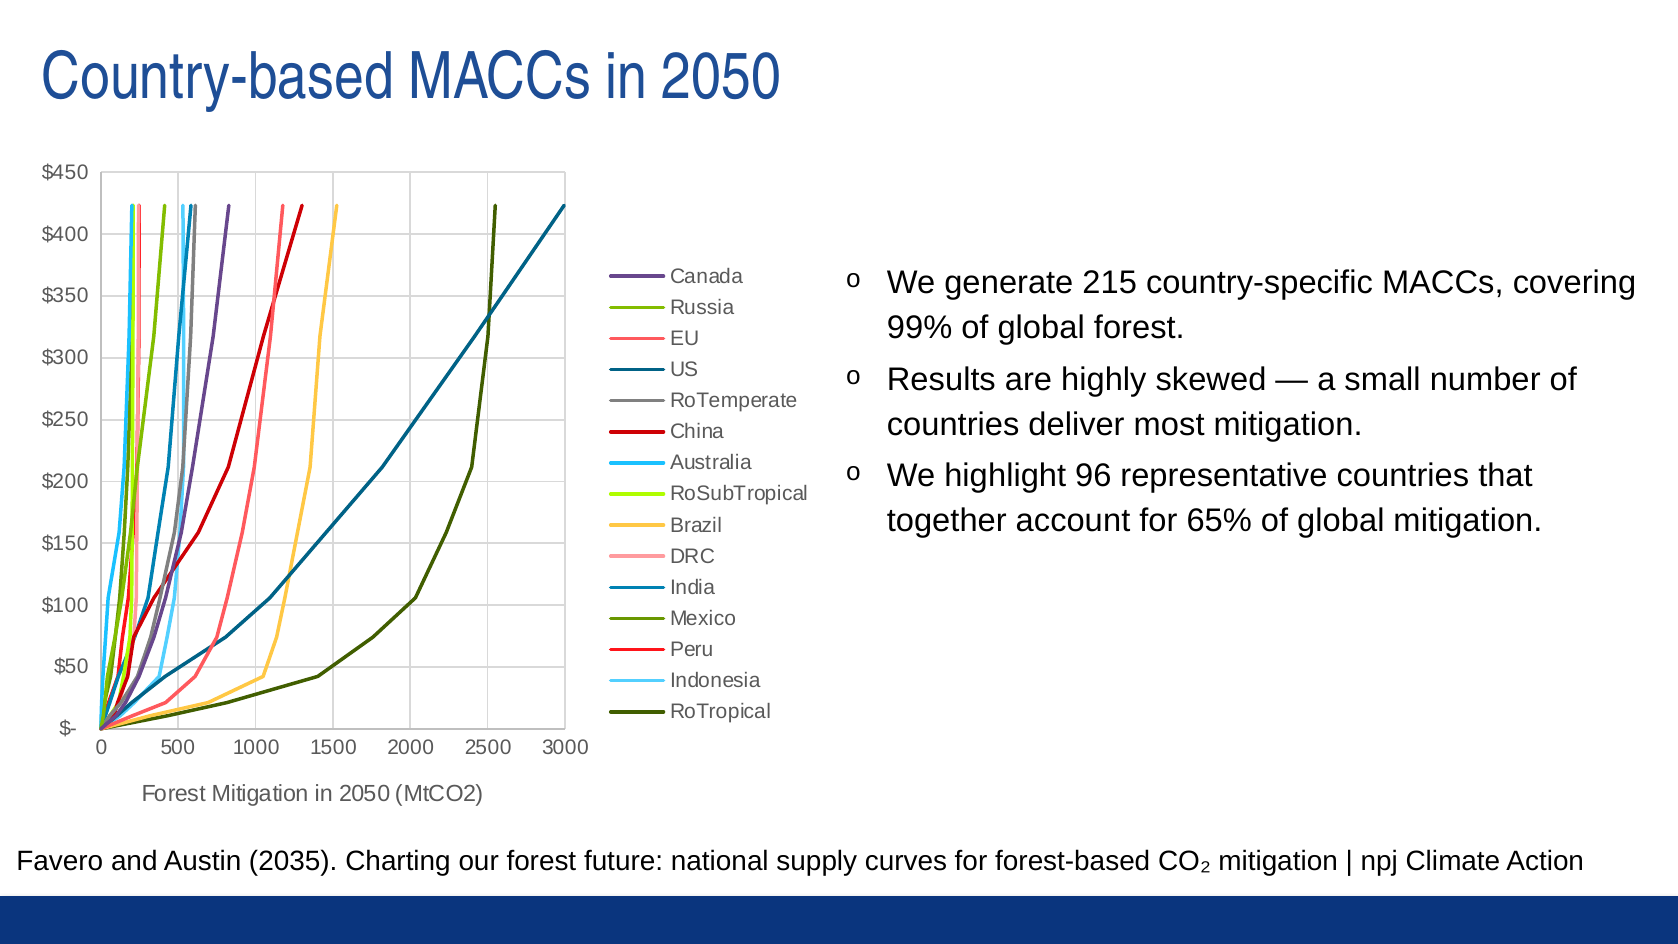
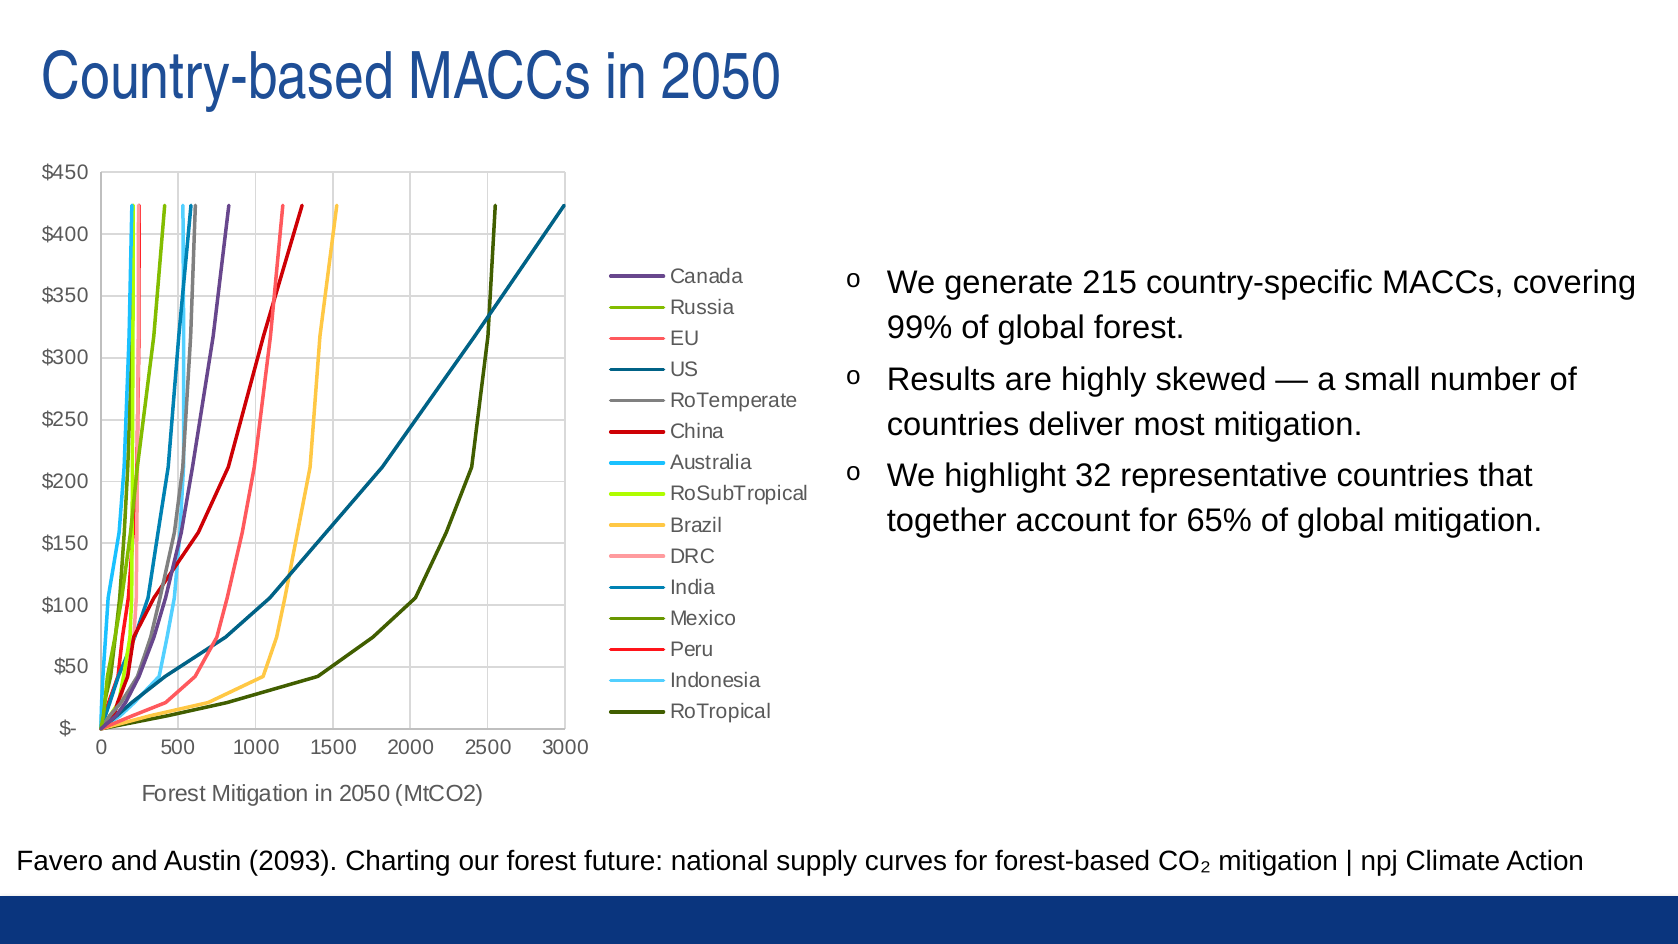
96: 96 -> 32
2035: 2035 -> 2093
